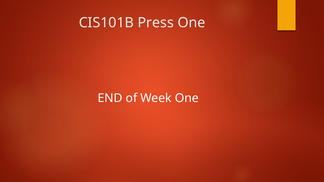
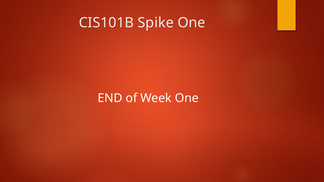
Press: Press -> Spike
